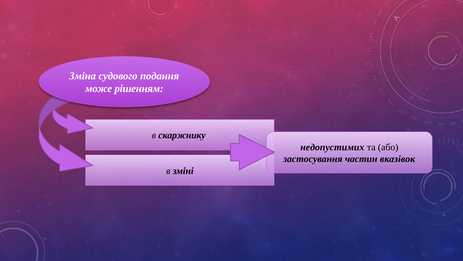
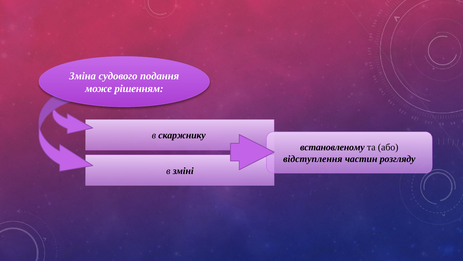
недопустимих: недопустимих -> встановленому
застосування: застосування -> відступлення
вказівок: вказівок -> розгляду
